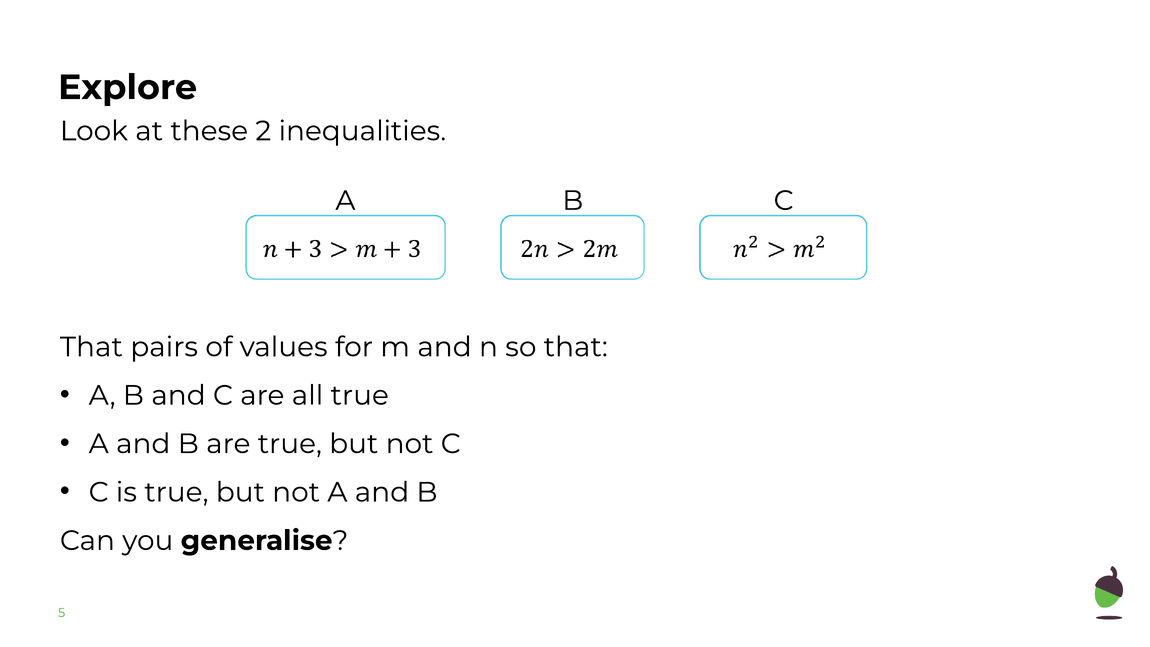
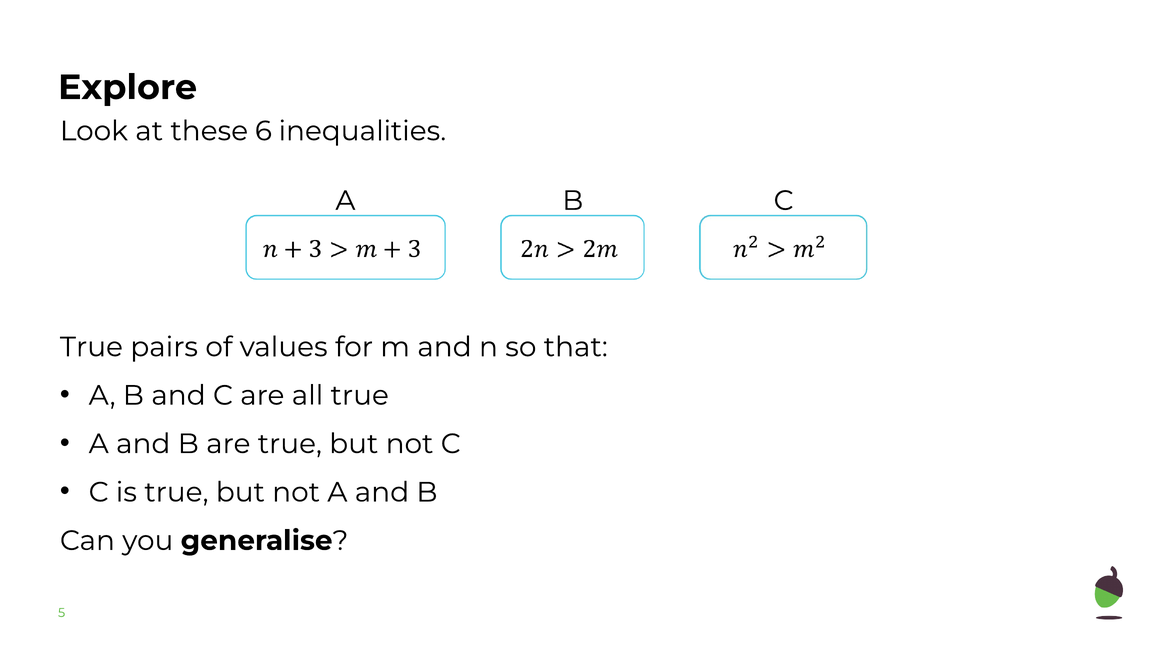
2: 2 -> 6
That at (91, 347): That -> True
